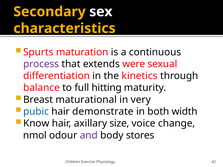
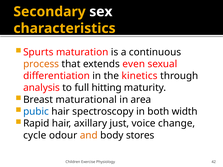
process colour: purple -> orange
were: were -> even
balance: balance -> analysis
very: very -> area
demonstrate: demonstrate -> spectroscopy
Know: Know -> Rapid
size: size -> just
nmol: nmol -> cycle
and colour: purple -> orange
